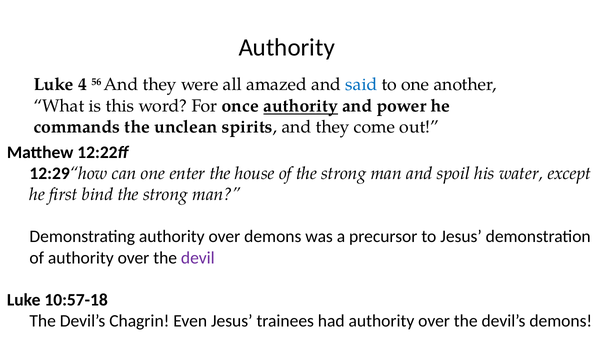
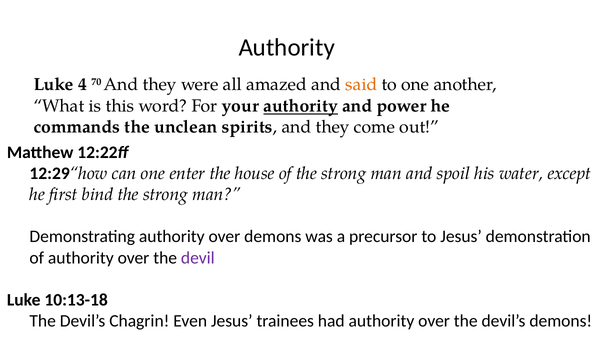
56: 56 -> 70
said colour: blue -> orange
once: once -> your
10:57-18: 10:57-18 -> 10:13-18
